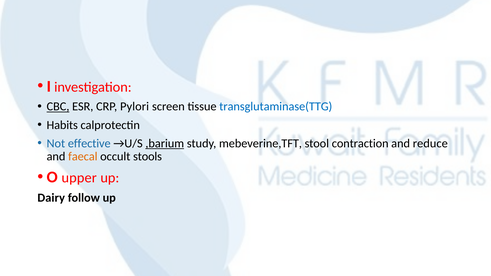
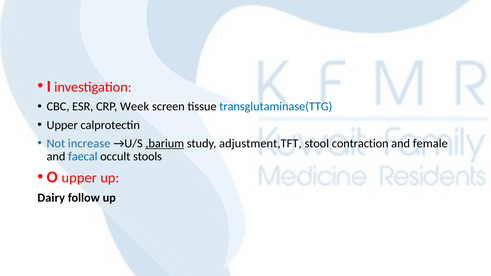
CBC underline: present -> none
Pylori: Pylori -> Week
Habits at (62, 125): Habits -> Upper
effective: effective -> increase
mebeverine,TFT: mebeverine,TFT -> adjustment,TFT
reduce: reduce -> female
faecal colour: orange -> blue
